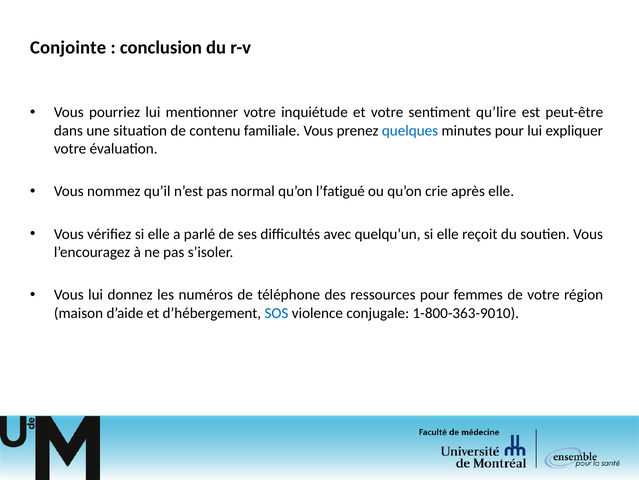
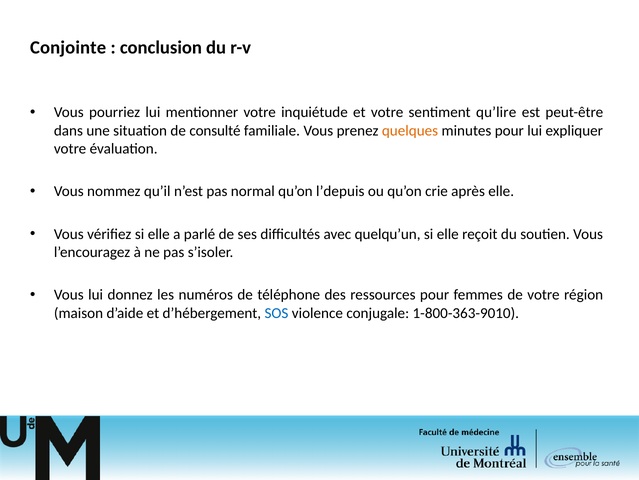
contenu: contenu -> consulté
quelques colour: blue -> orange
l’fatigué: l’fatigué -> l’depuis
